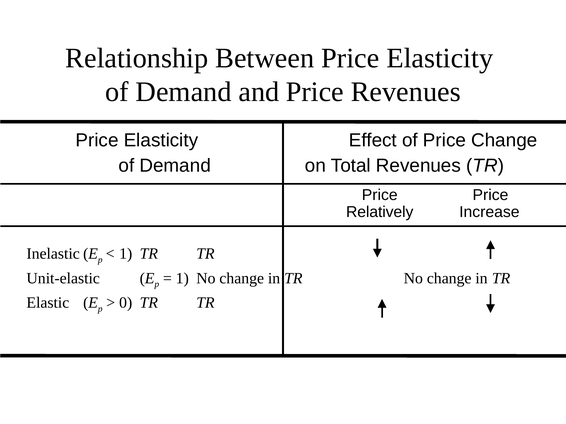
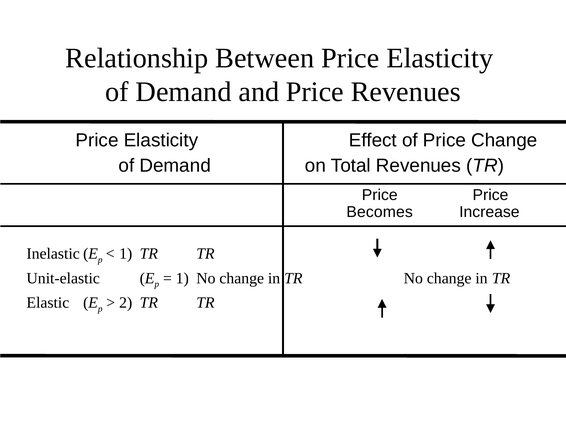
Relatively: Relatively -> Becomes
0: 0 -> 2
